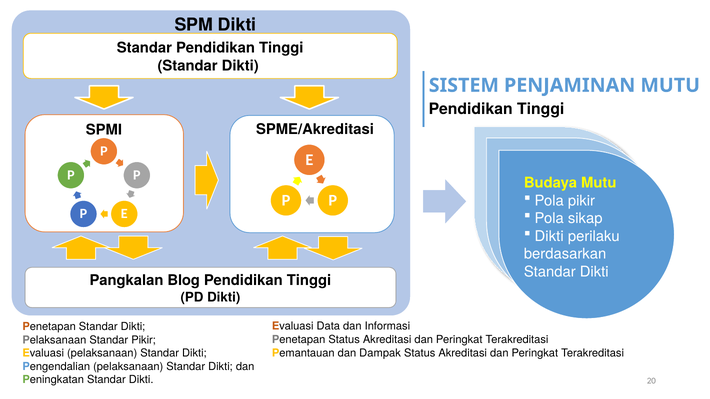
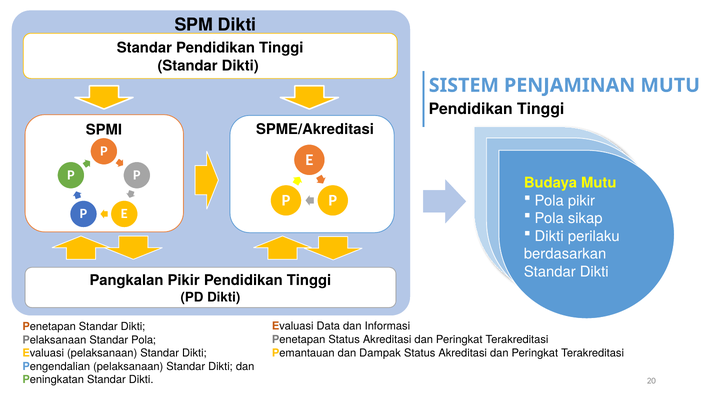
Pangkalan Blog: Blog -> Pikir
Standar Pikir: Pikir -> Pola
